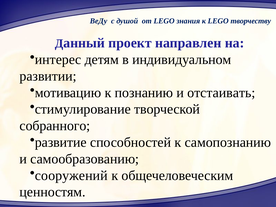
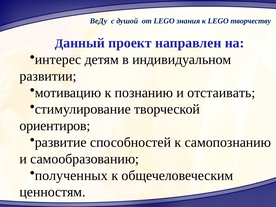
собранного: собранного -> ориентиров
сооружений: сооружений -> полученных
